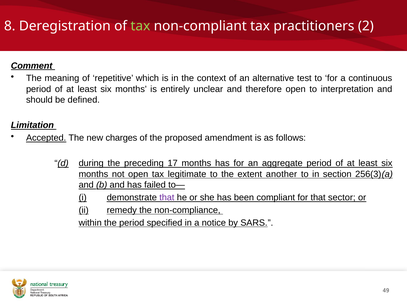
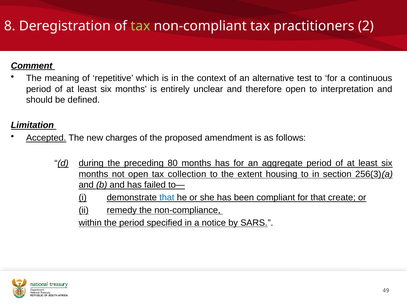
17: 17 -> 80
legitimate: legitimate -> collection
another: another -> housing
that at (167, 198) colour: purple -> blue
sector: sector -> create
